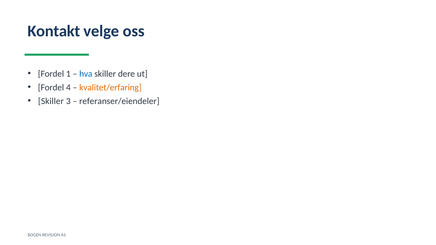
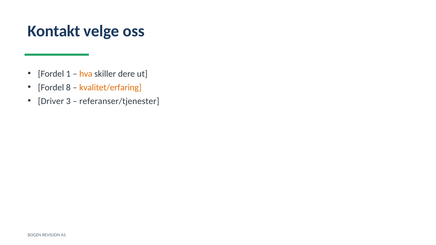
hva colour: blue -> orange
4: 4 -> 8
Skiller at (51, 101): Skiller -> Driver
referanser/eiendeler: referanser/eiendeler -> referanser/tjenester
